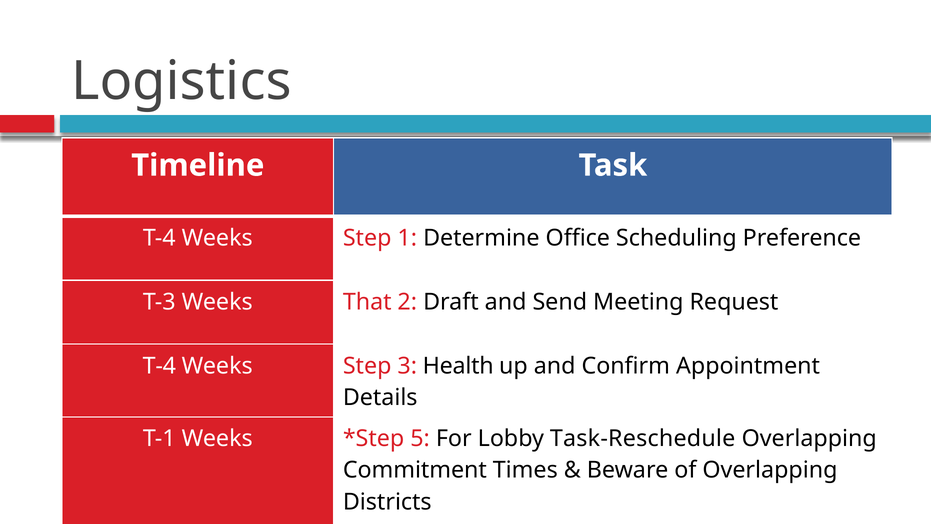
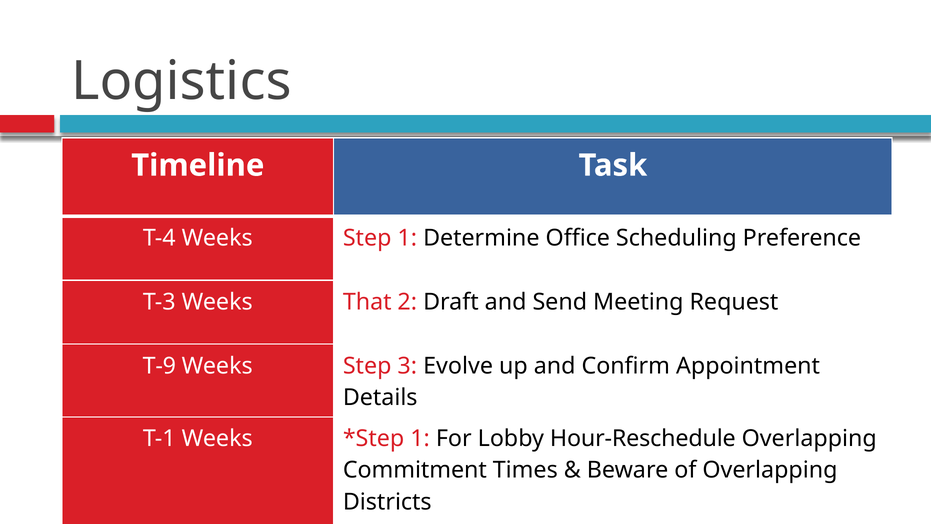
T-4 at (159, 366): T-4 -> T-9
Health: Health -> Evolve
5 at (420, 438): 5 -> 1
Task-Reschedule: Task-Reschedule -> Hour-Reschedule
